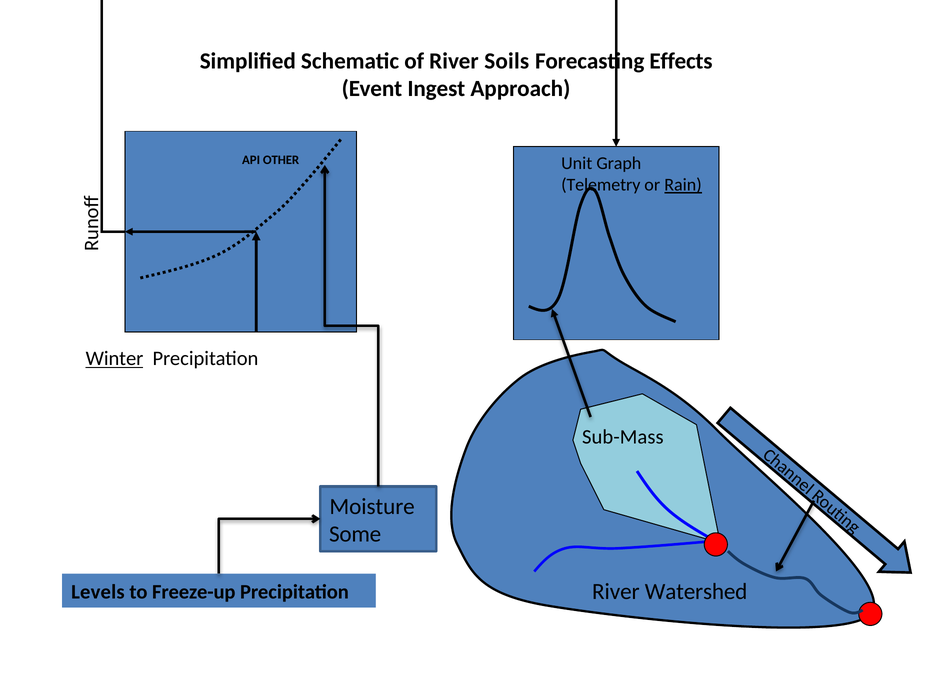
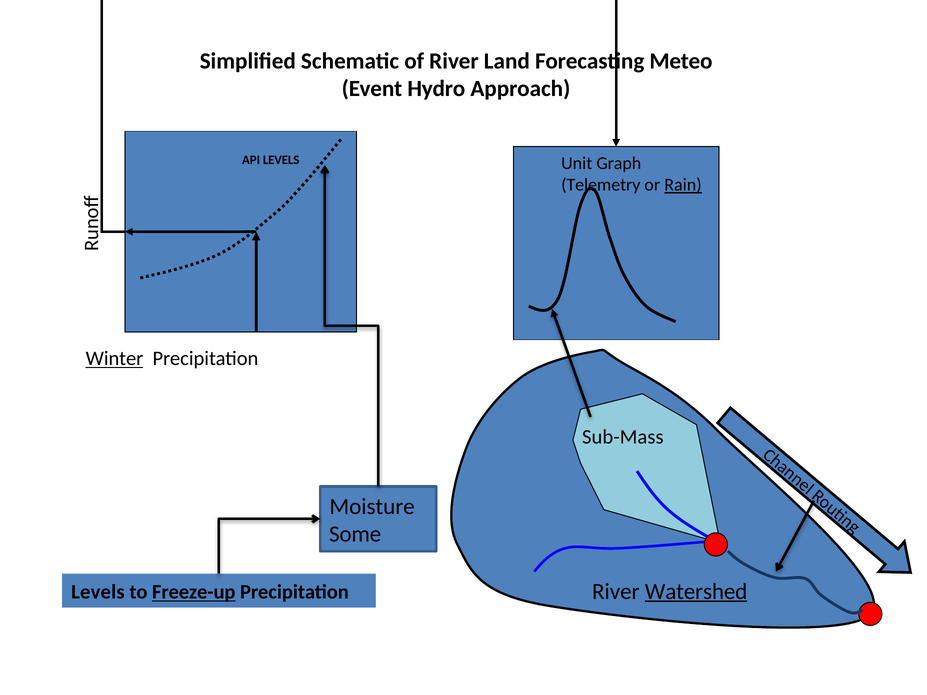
Soils: Soils -> Land
Effects: Effects -> Meteo
Ingest: Ingest -> Hydro
API OTHER: OTHER -> LEVELS
Watershed underline: none -> present
Freeze-up underline: none -> present
